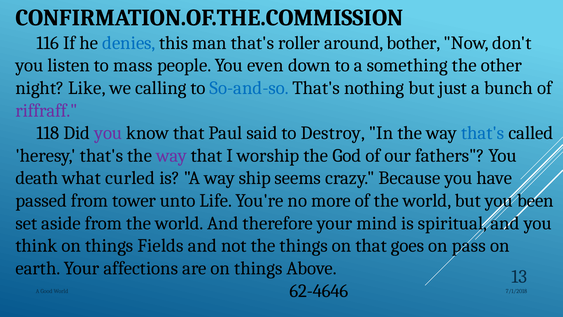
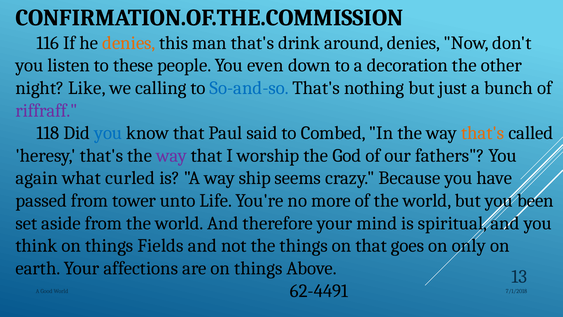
denies at (129, 43) colour: blue -> orange
roller: roller -> drink
around bother: bother -> denies
mass: mass -> these
something: something -> decoration
you at (108, 133) colour: purple -> blue
Destroy: Destroy -> Combed
that's at (483, 133) colour: blue -> orange
death: death -> again
pass: pass -> only
62-4646: 62-4646 -> 62-4491
